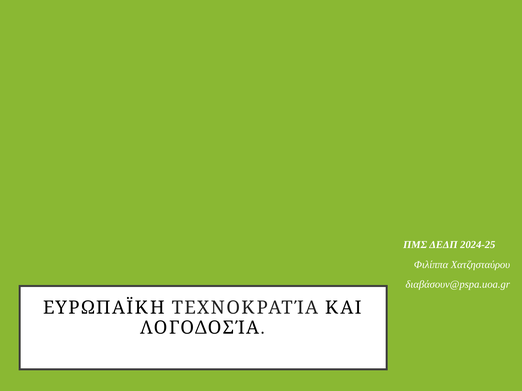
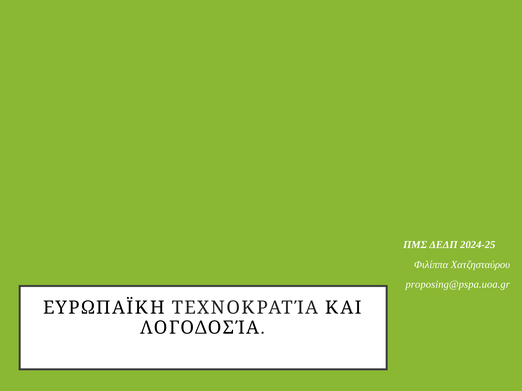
διαβάσουν@pspa.uoa.gr: διαβάσουν@pspa.uoa.gr -> proposing@pspa.uoa.gr
